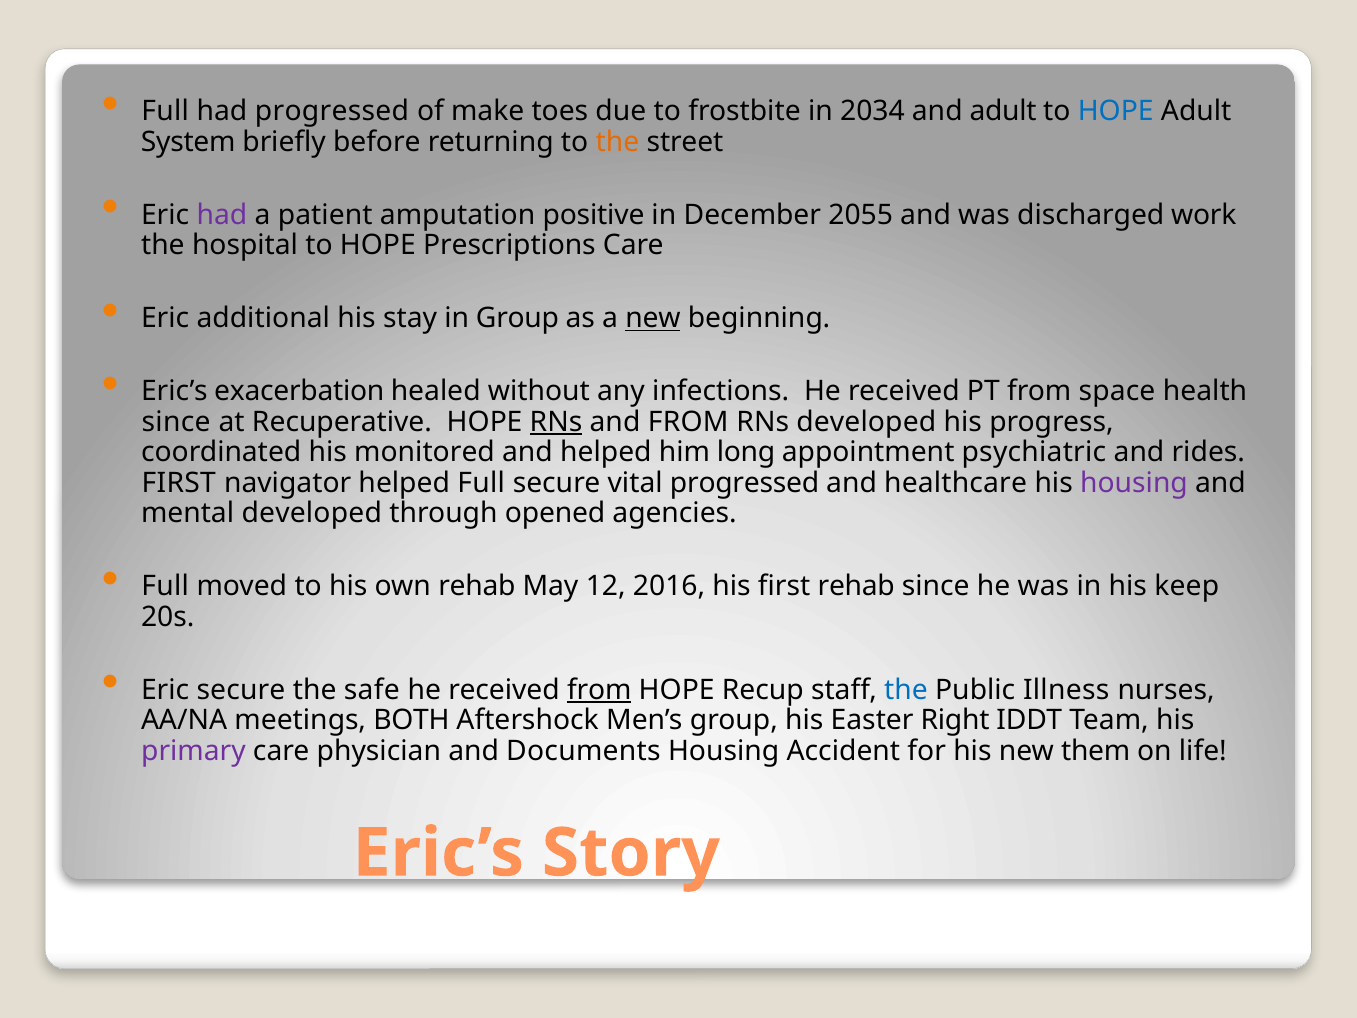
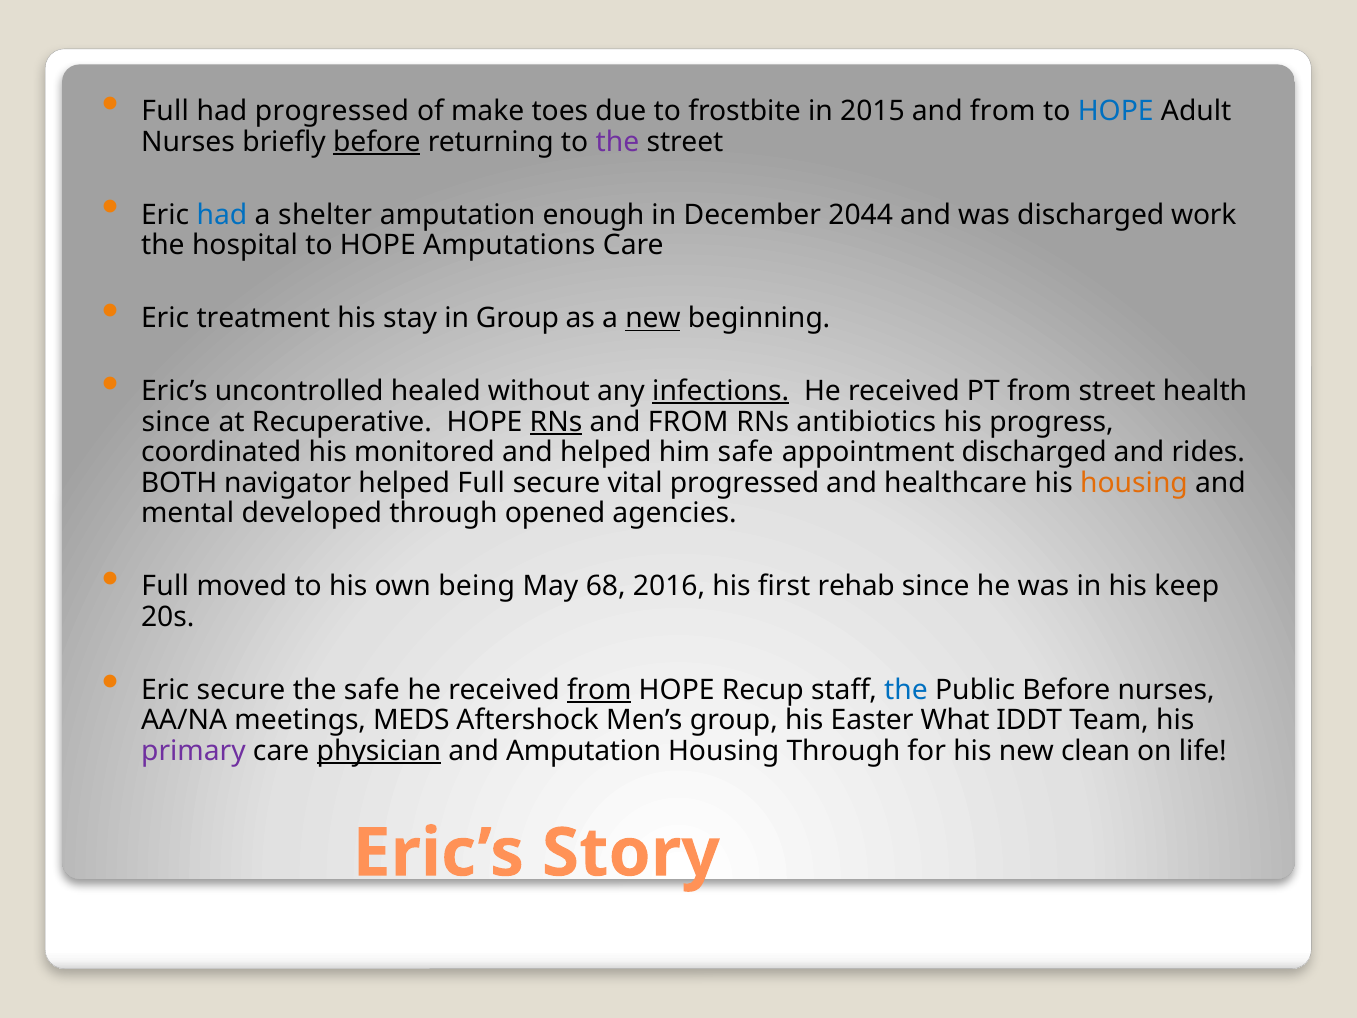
2034: 2034 -> 2015
adult at (1003, 111): adult -> from
System at (188, 142): System -> Nurses
before at (377, 142) underline: none -> present
the at (617, 142) colour: orange -> purple
had at (222, 215) colour: purple -> blue
patient: patient -> shelter
positive: positive -> enough
2055: 2055 -> 2044
Prescriptions: Prescriptions -> Amputations
additional: additional -> treatment
exacerbation: exacerbation -> uncontrolled
infections underline: none -> present
from space: space -> street
RNs developed: developed -> antibiotics
him long: long -> safe
appointment psychiatric: psychiatric -> discharged
FIRST at (179, 483): FIRST -> BOTH
housing at (1134, 483) colour: purple -> orange
own rehab: rehab -> being
12: 12 -> 68
Public Illness: Illness -> Before
BOTH: BOTH -> MEDS
Right: Right -> What
physician underline: none -> present
and Documents: Documents -> Amputation
Housing Accident: Accident -> Through
them: them -> clean
